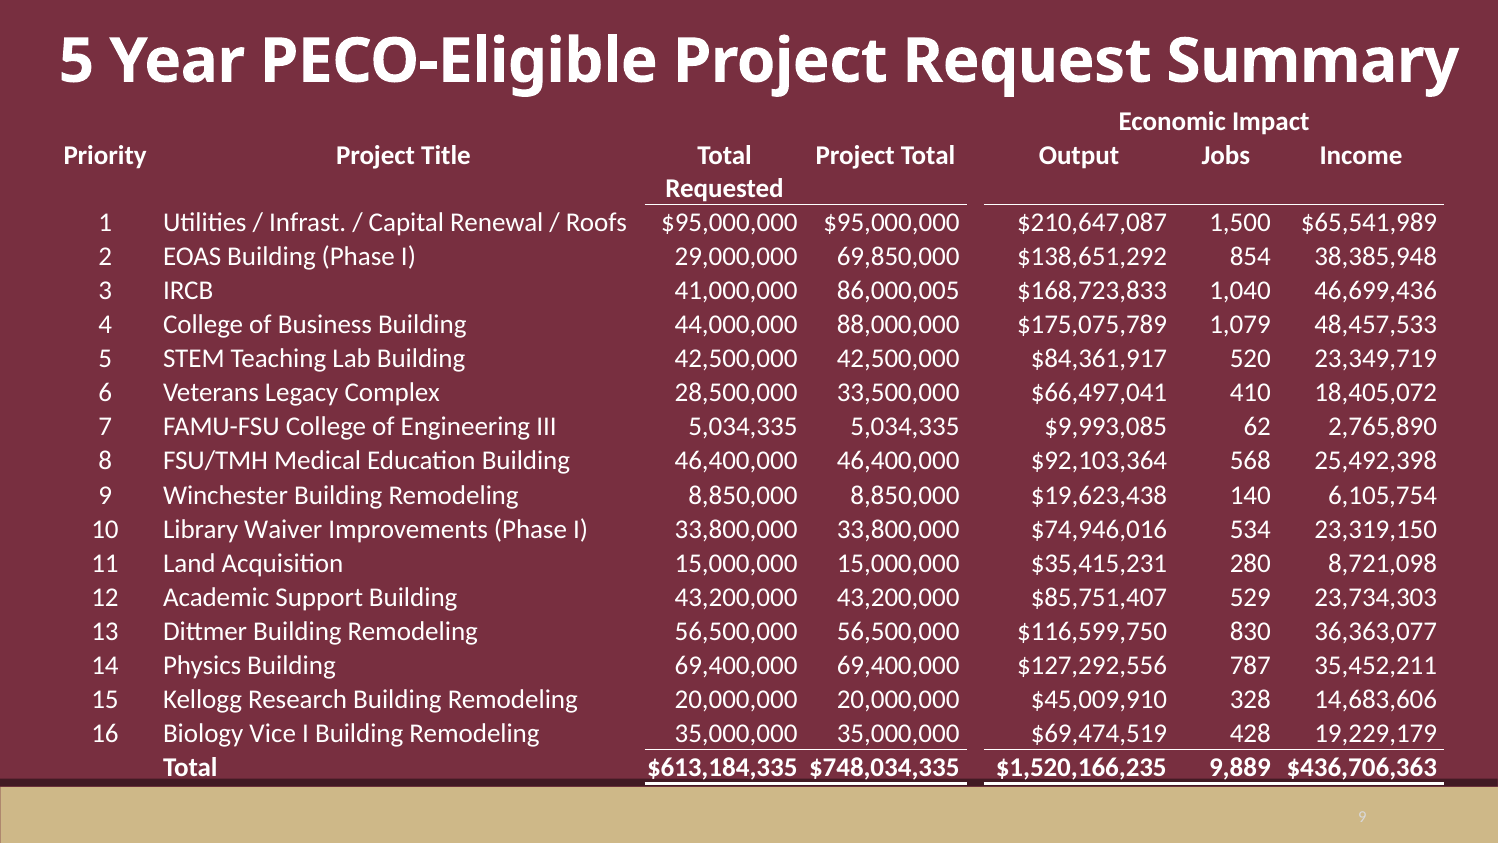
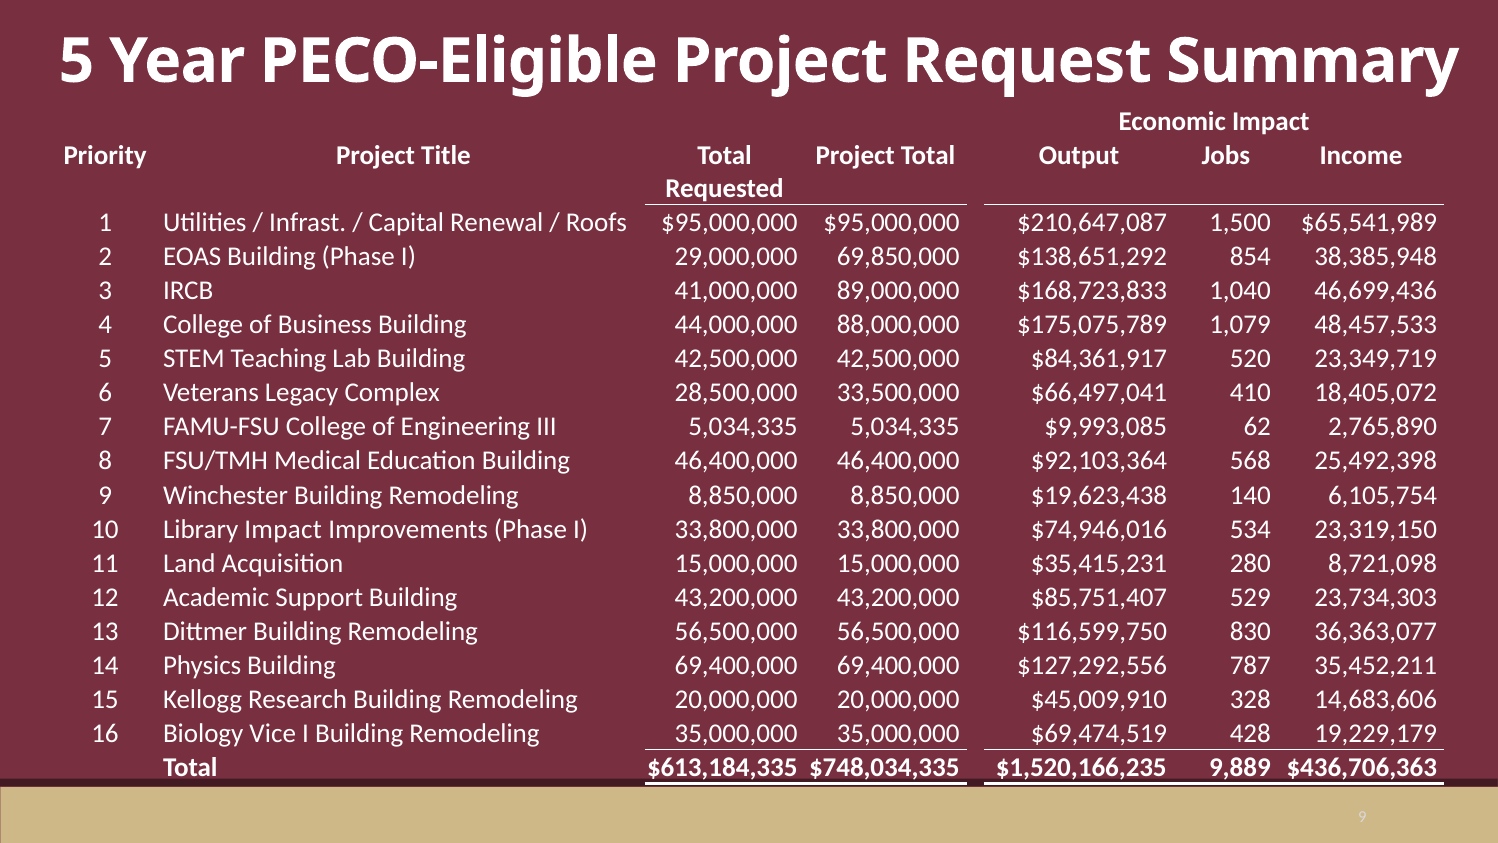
86,000,005: 86,000,005 -> 89,000,000
Library Waiver: Waiver -> Impact
